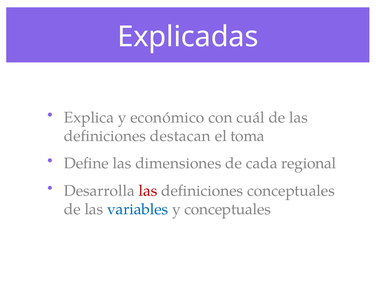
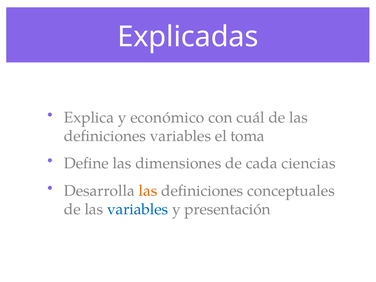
definiciones destacan: destacan -> variables
regional: regional -> ciencias
las at (148, 191) colour: red -> orange
y conceptuales: conceptuales -> presentación
